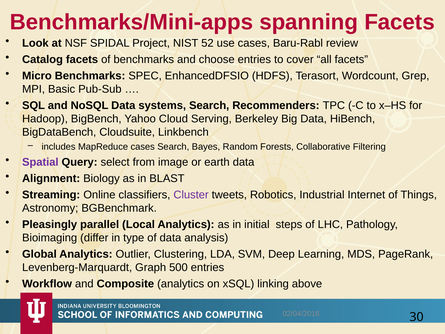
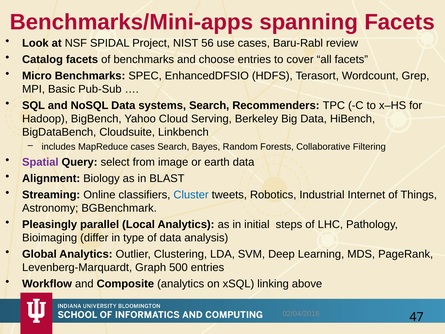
52: 52 -> 56
Cluster colour: purple -> blue
30: 30 -> 47
